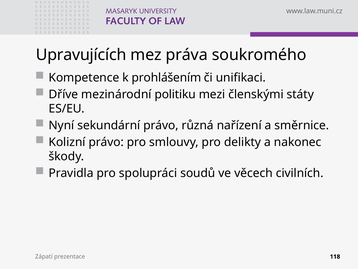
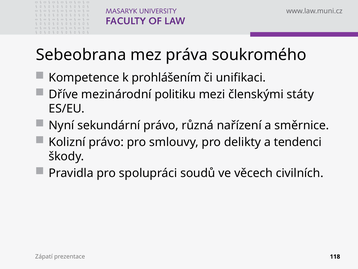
Upravujících: Upravujících -> Sebeobrana
nakonec: nakonec -> tendenci
